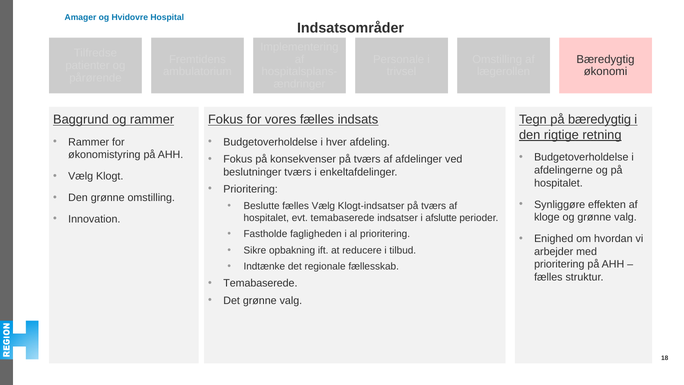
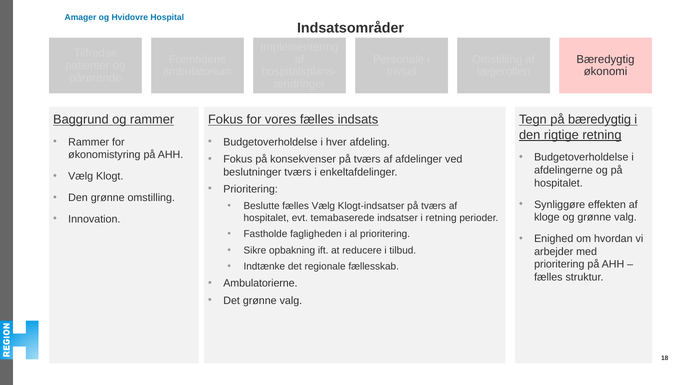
i afslutte: afslutte -> retning
Temabaserede at (260, 283): Temabaserede -> Ambulatorierne
